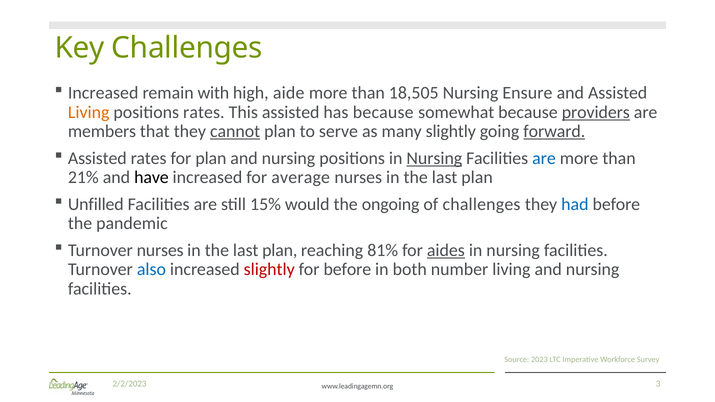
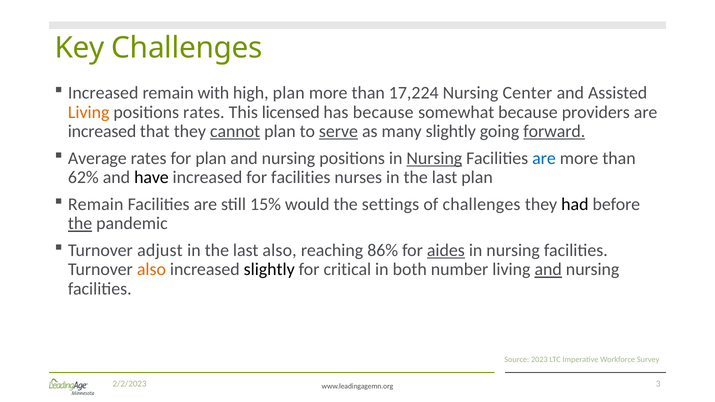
high aide: aide -> plan
18,505: 18,505 -> 17,224
Ensure: Ensure -> Center
This assisted: assisted -> licensed
providers underline: present -> none
members at (102, 132): members -> increased
serve underline: none -> present
Assisted at (97, 158): Assisted -> Average
21%: 21% -> 62%
for average: average -> facilities
Unfilled at (96, 204): Unfilled -> Remain
ongoing: ongoing -> settings
had colour: blue -> black
the at (80, 224) underline: none -> present
Turnover nurses: nurses -> adjust
plan at (280, 250): plan -> also
81%: 81% -> 86%
also at (151, 270) colour: blue -> orange
slightly at (269, 270) colour: red -> black
for before: before -> critical
and at (548, 270) underline: none -> present
